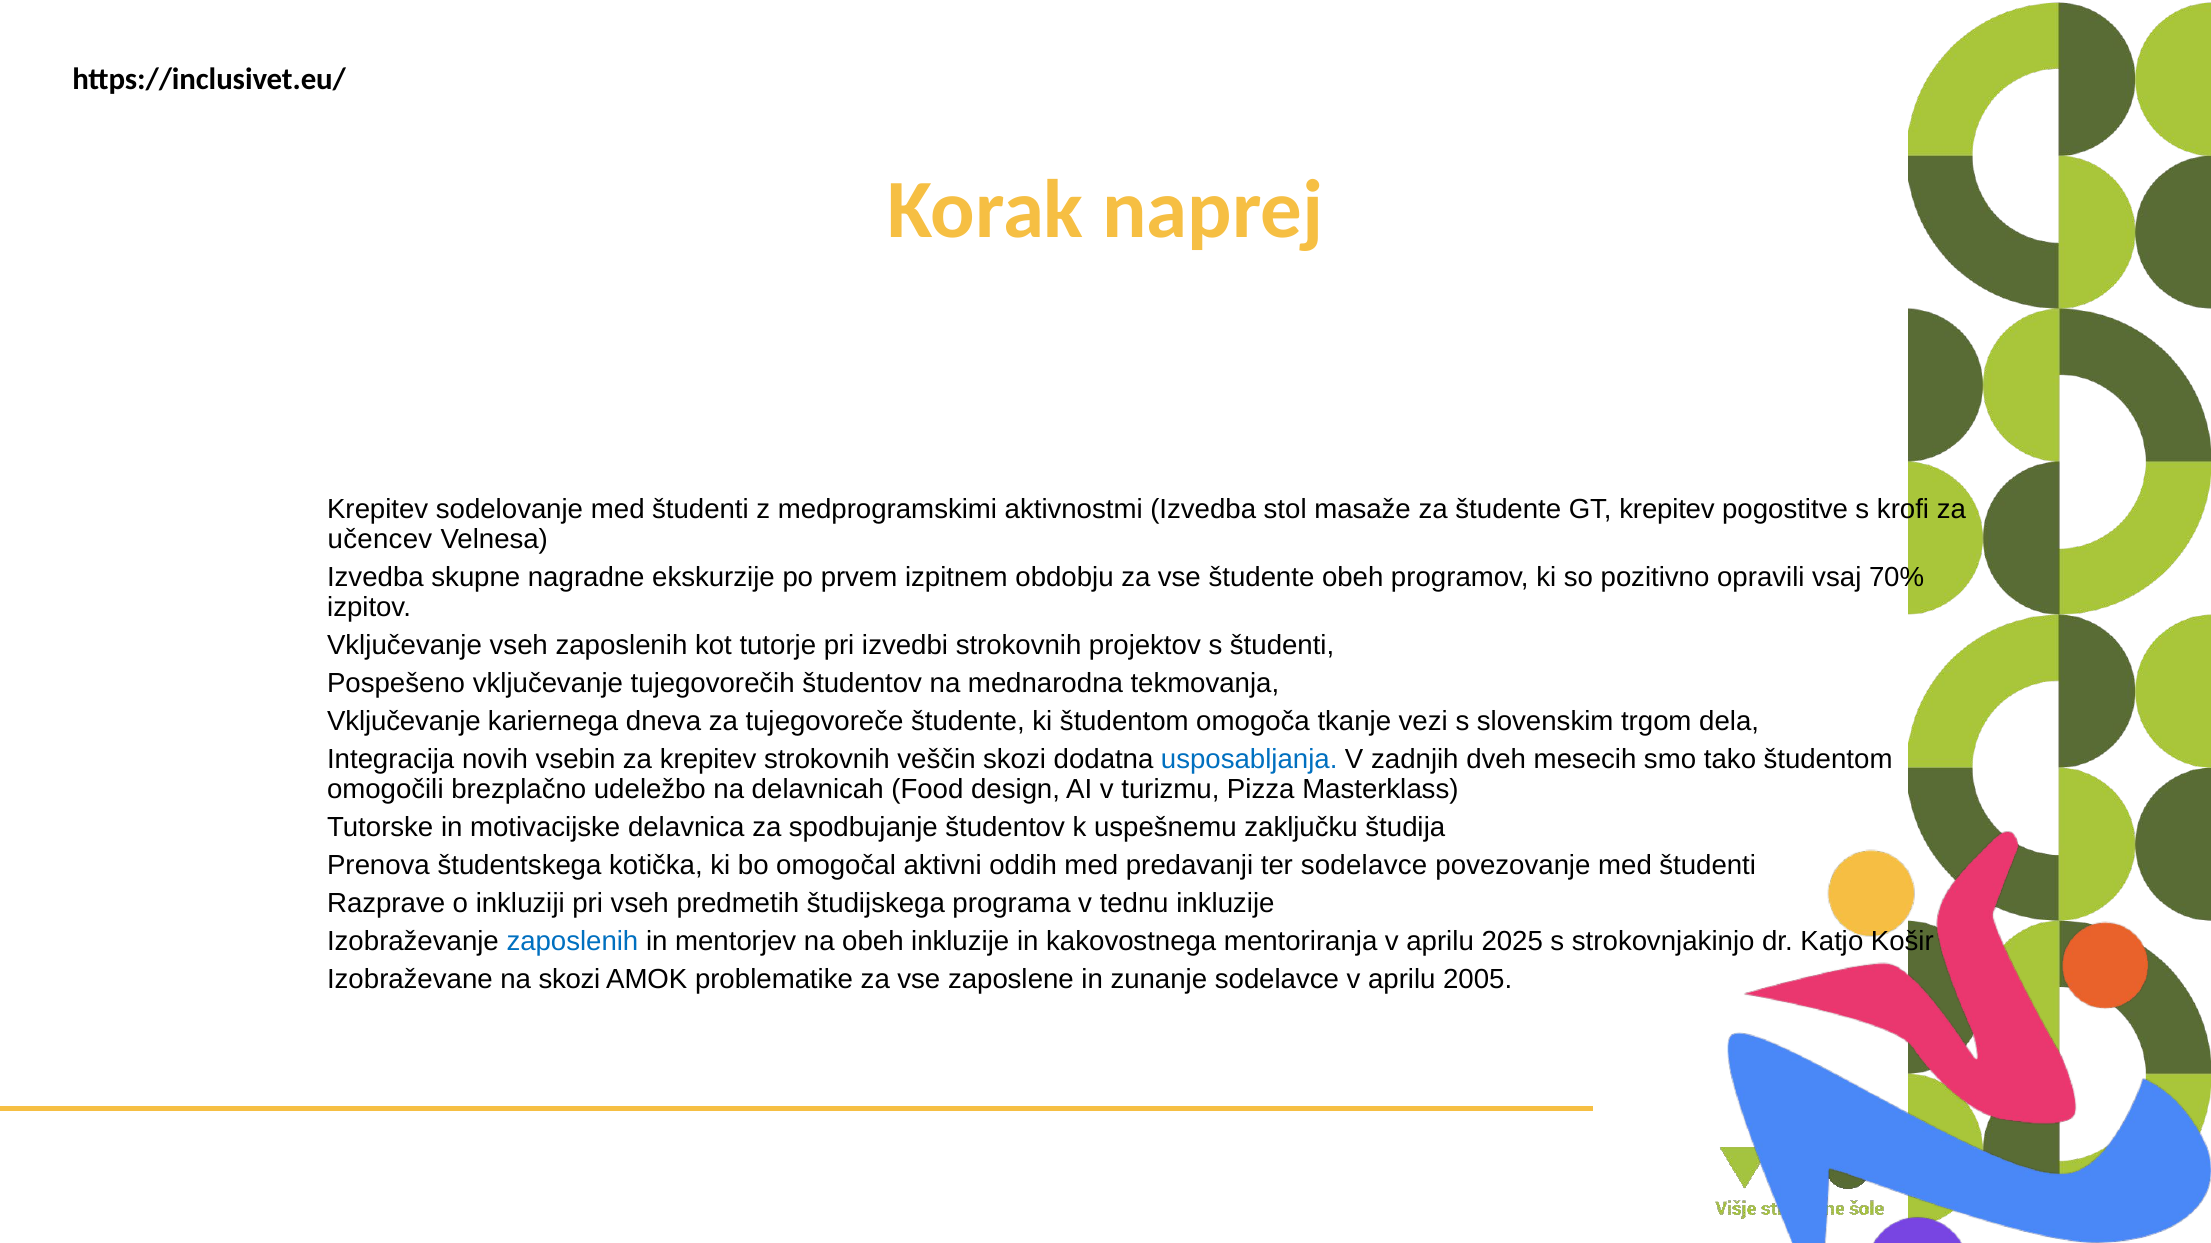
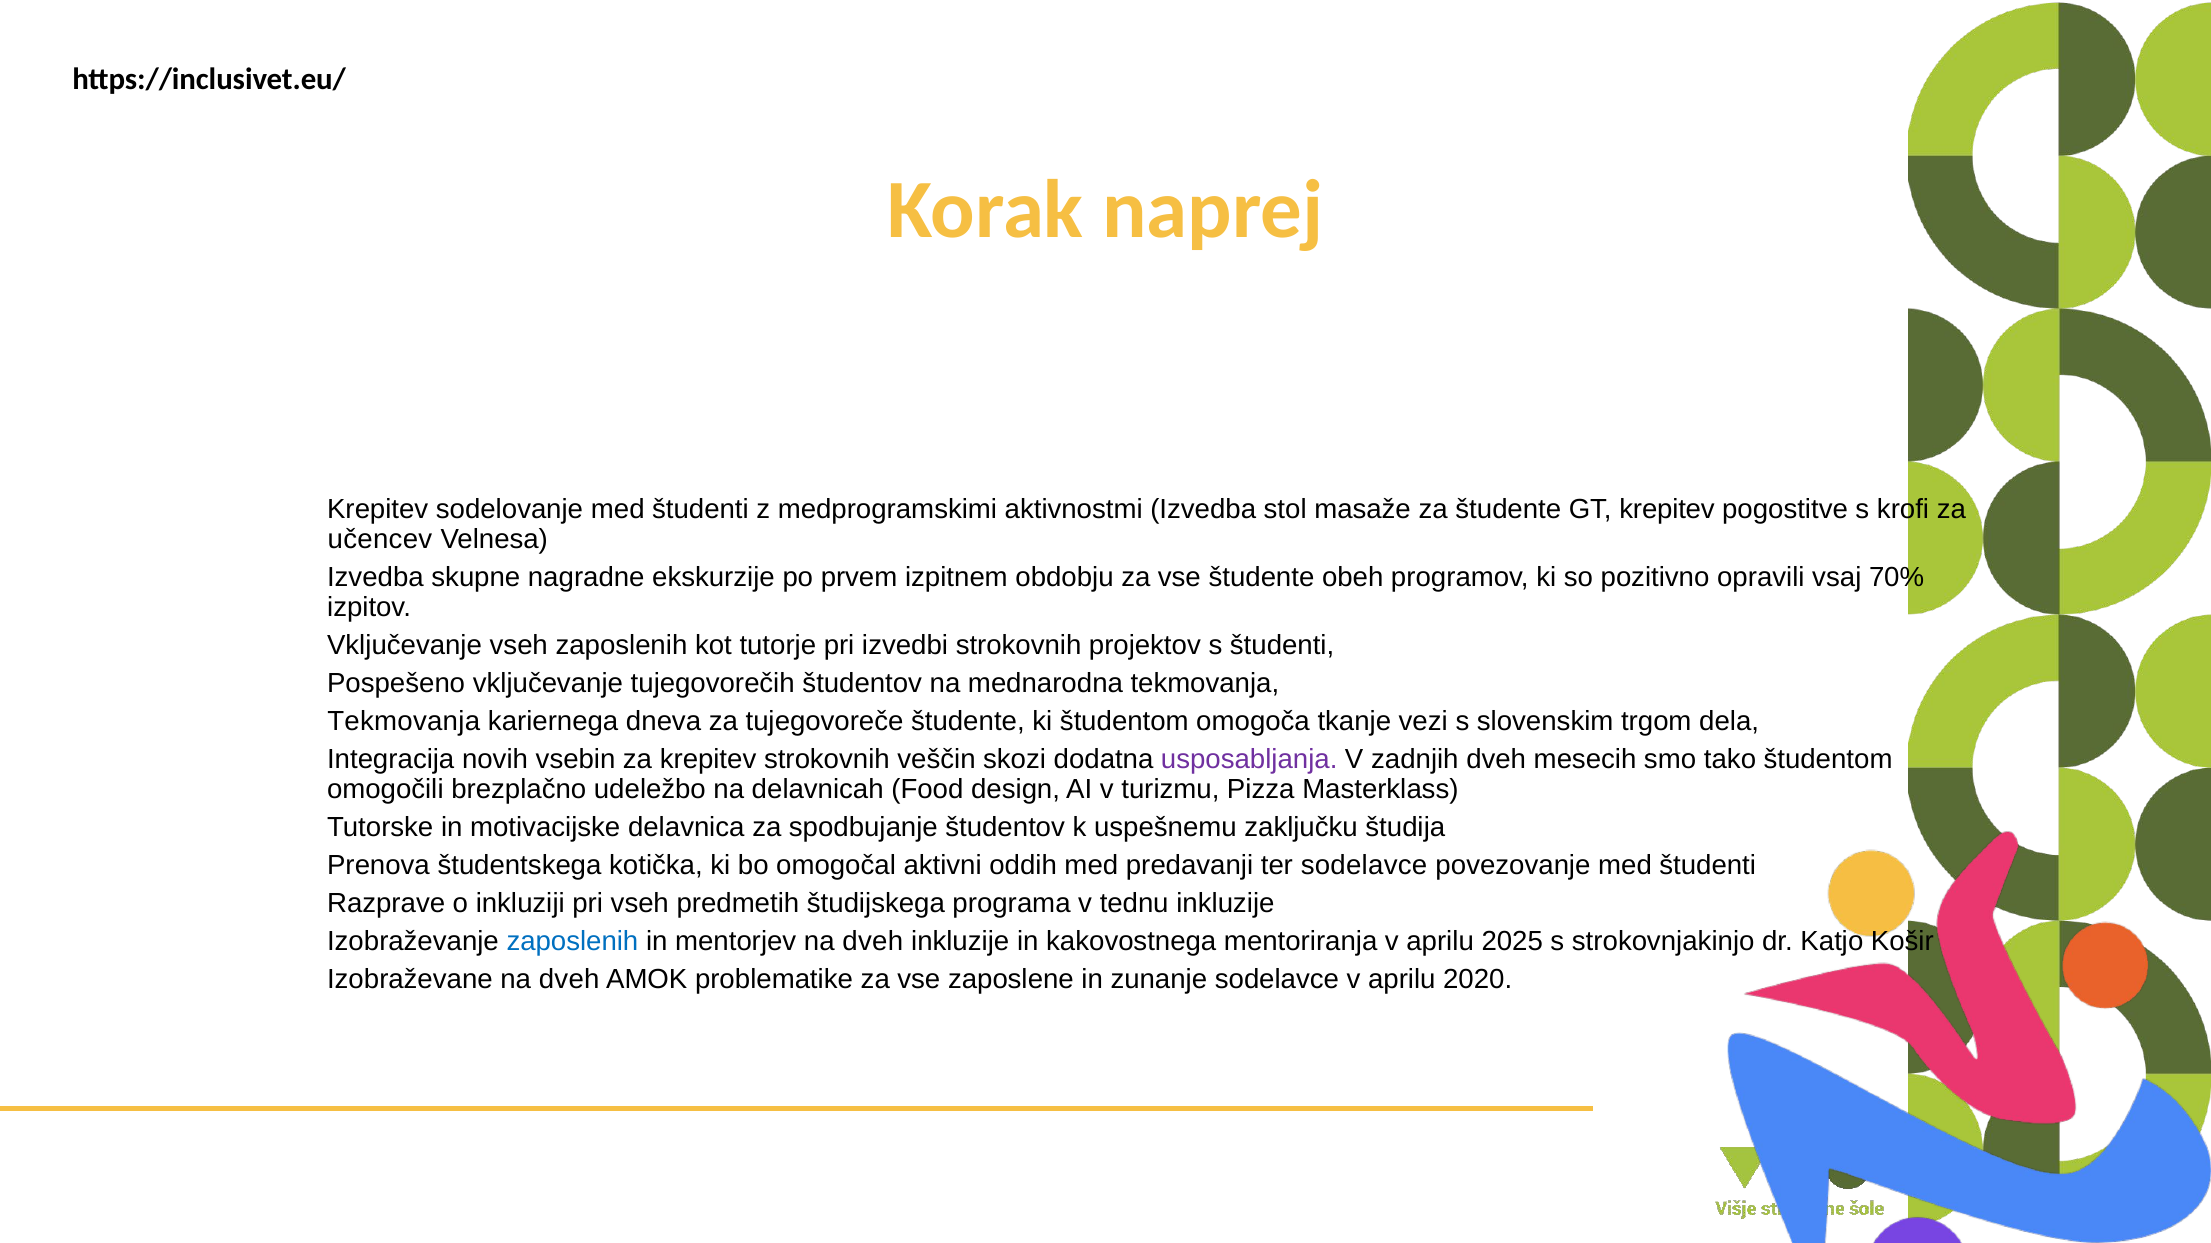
Vključevanje at (404, 722): Vključevanje -> Tekmovanja
usposabljanja colour: blue -> purple
mentorjev na obeh: obeh -> dveh
Izobraževane na skozi: skozi -> dveh
2005: 2005 -> 2020
